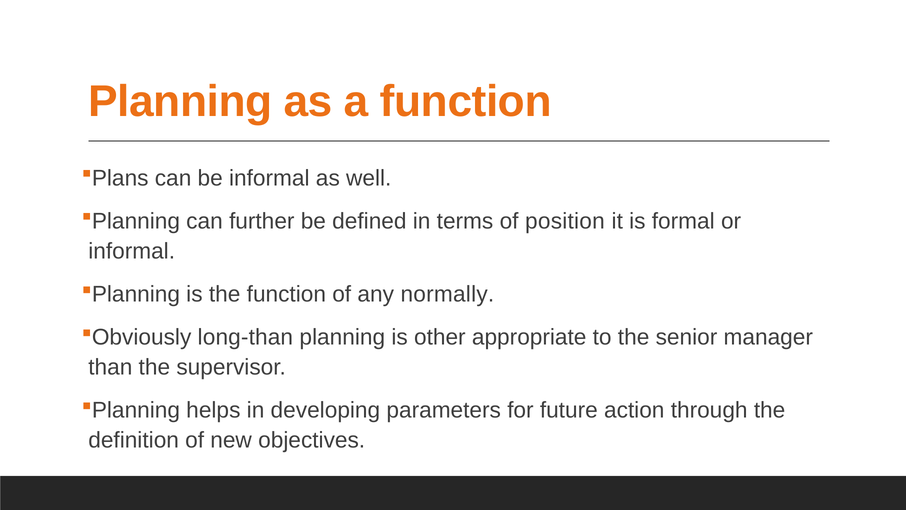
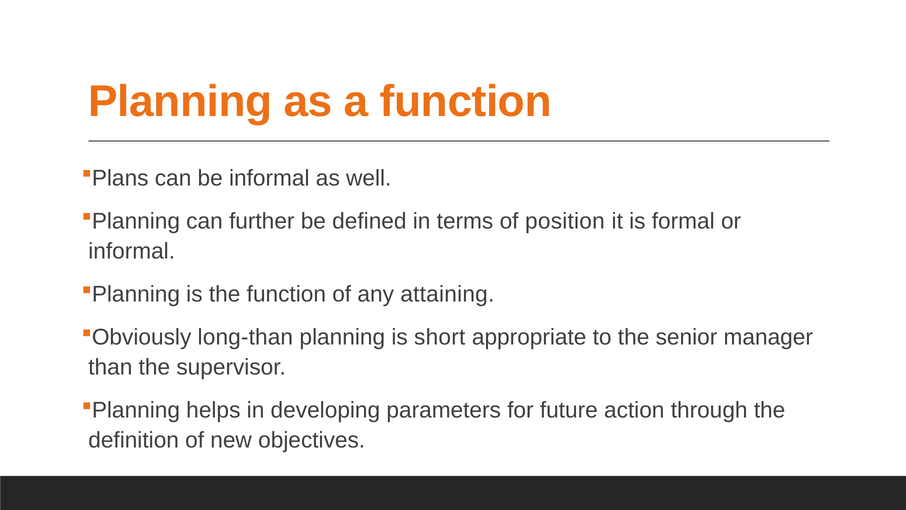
normally: normally -> attaining
other: other -> short
